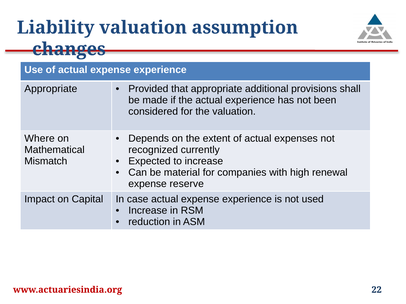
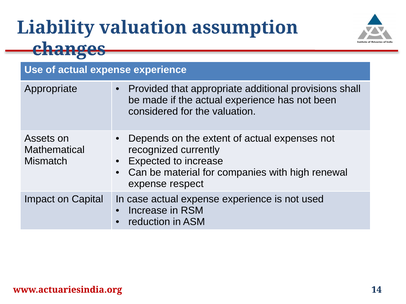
Where: Where -> Assets
reserve: reserve -> respect
22: 22 -> 14
